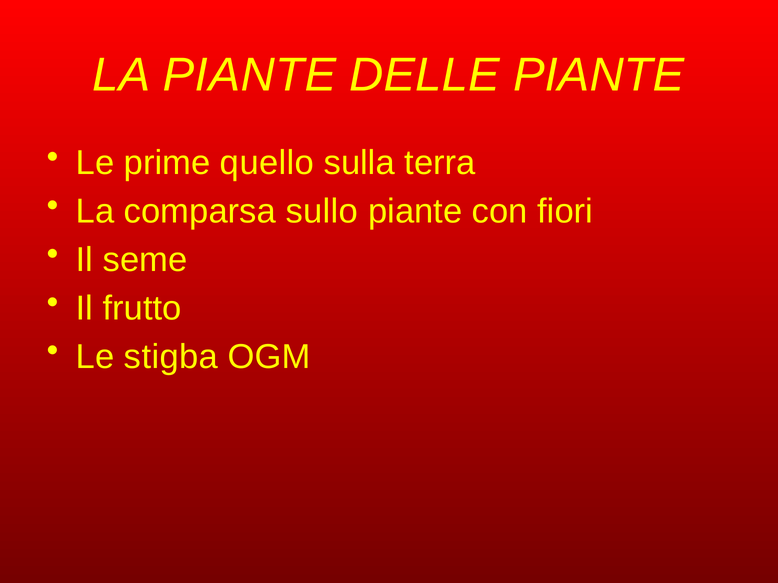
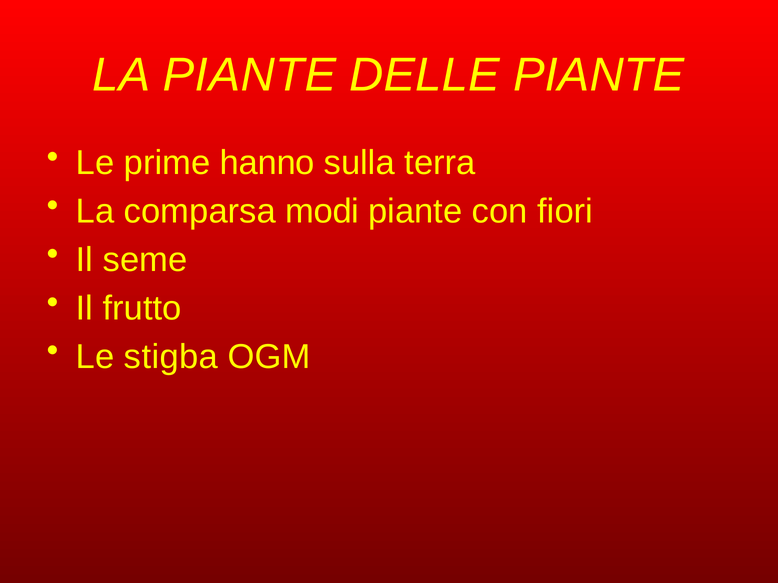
quello: quello -> hanno
sullo: sullo -> modi
